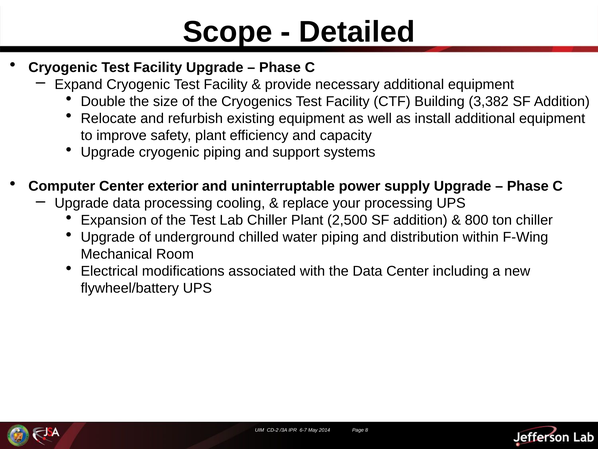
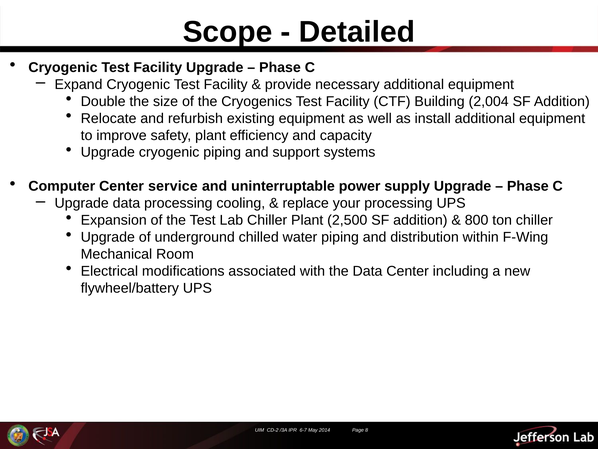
3,382: 3,382 -> 2,004
exterior: exterior -> service
